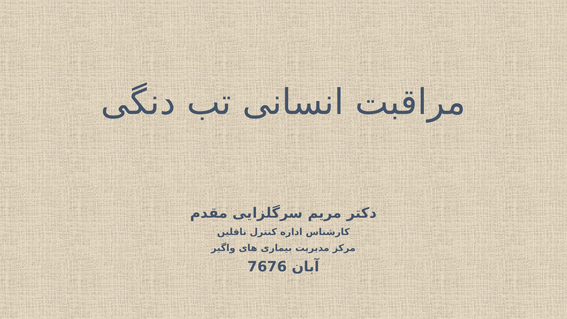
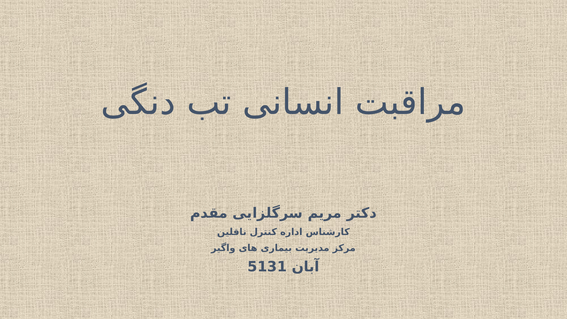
7676: 7676 -> 5131
